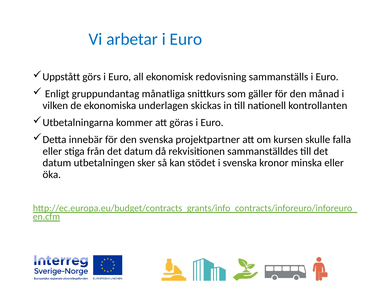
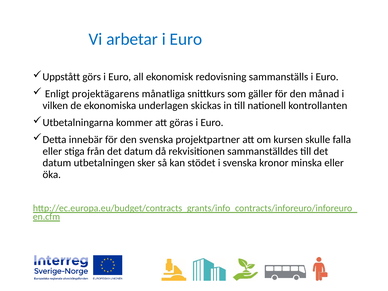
gruppundantag: gruppundantag -> projektägarens
